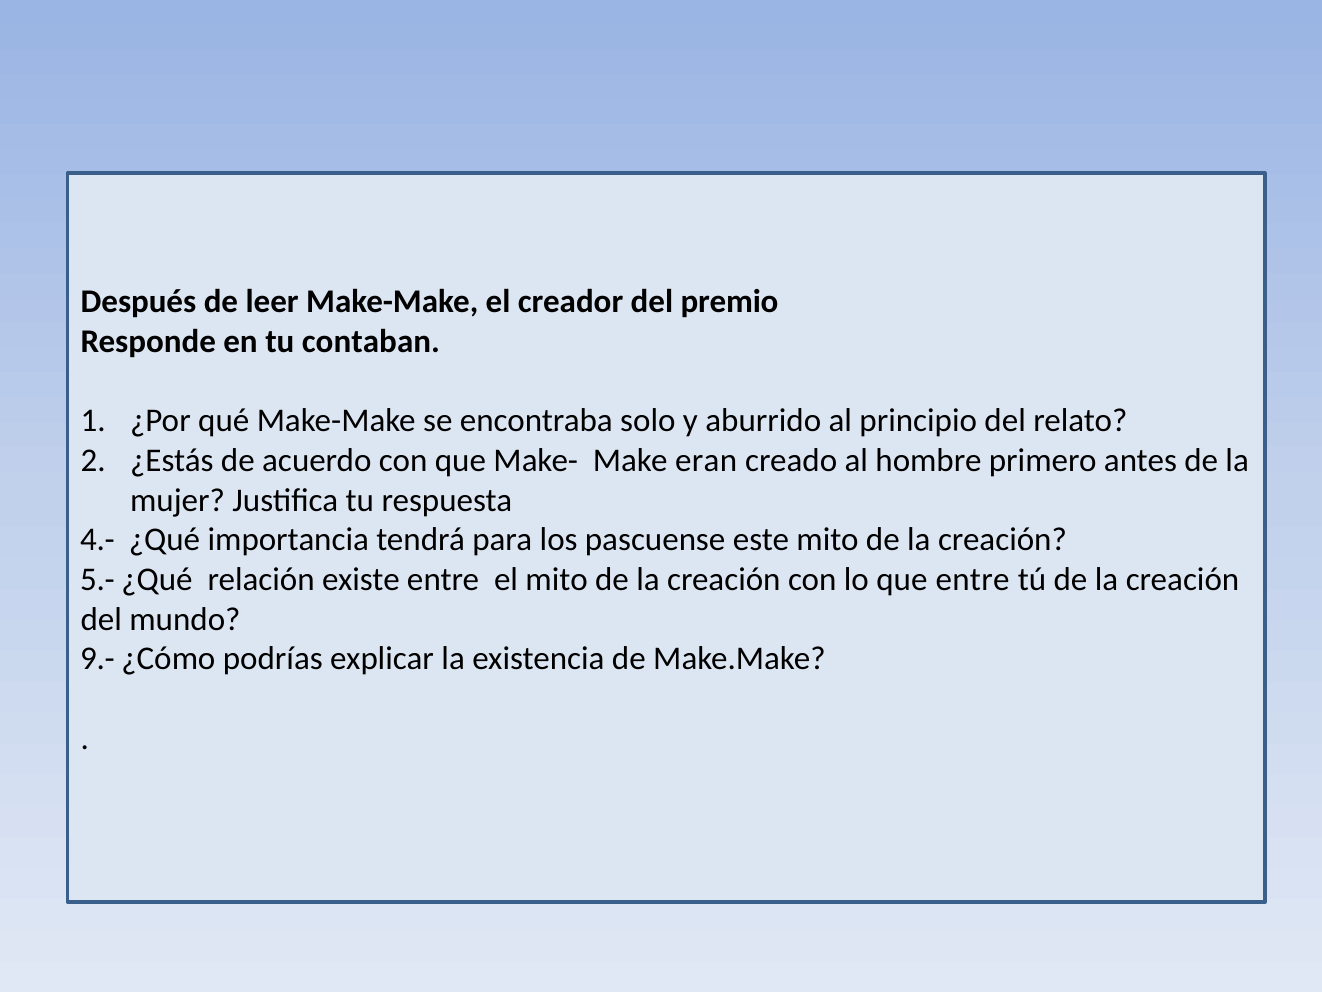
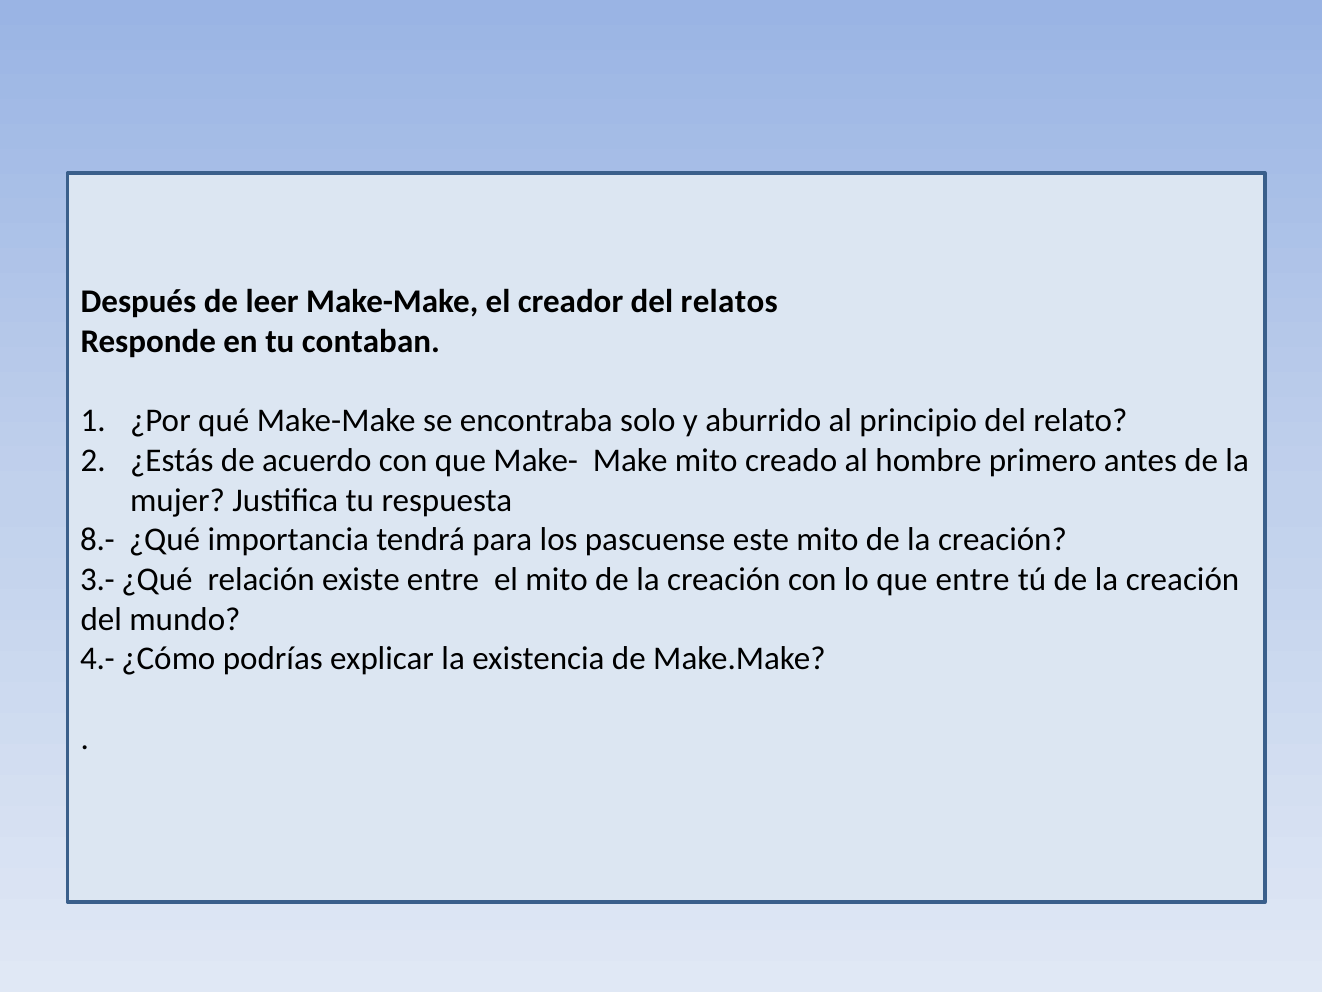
premio: premio -> relatos
Make eran: eran -> mito
4.-: 4.- -> 8.-
5.-: 5.- -> 3.-
9.-: 9.- -> 4.-
